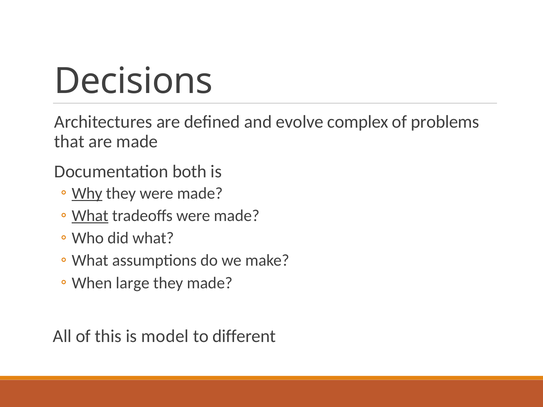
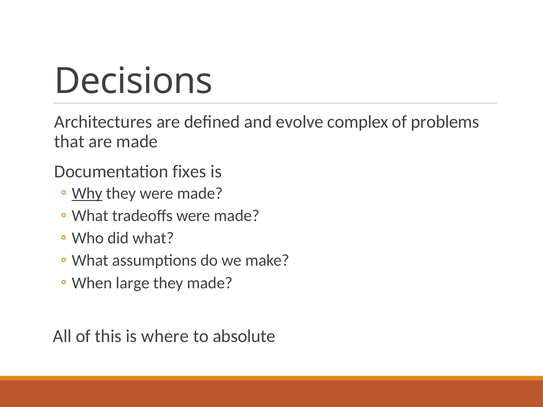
both: both -> fixes
What at (90, 216) underline: present -> none
model: model -> where
different: different -> absolute
